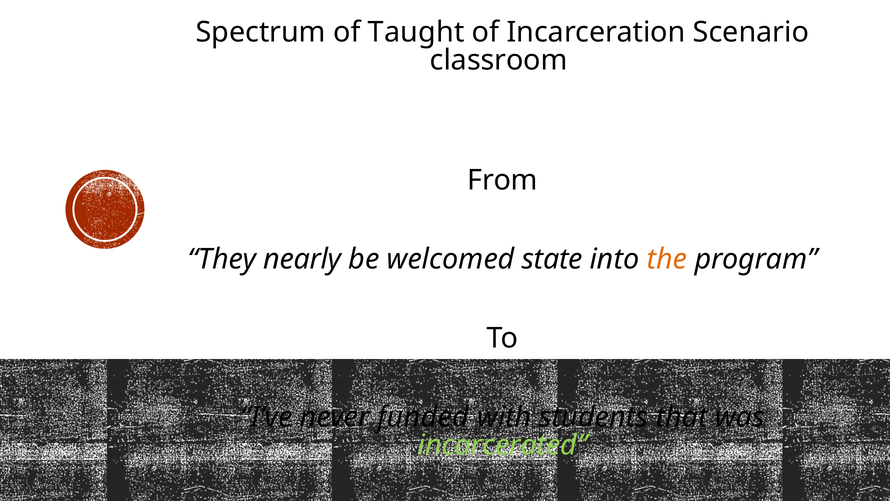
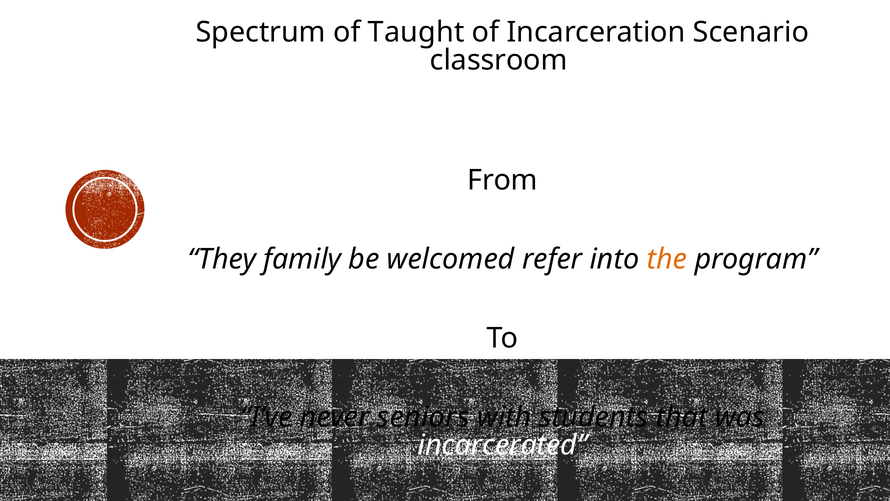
nearly: nearly -> family
state: state -> refer
funded: funded -> seniors
incarcerated colour: light green -> white
